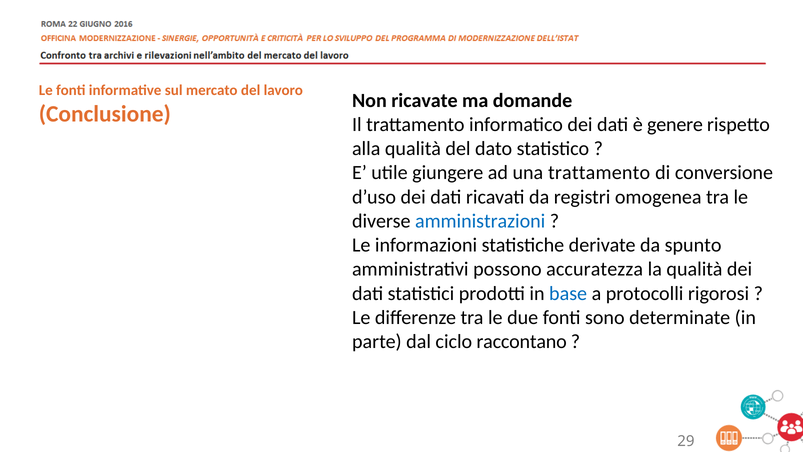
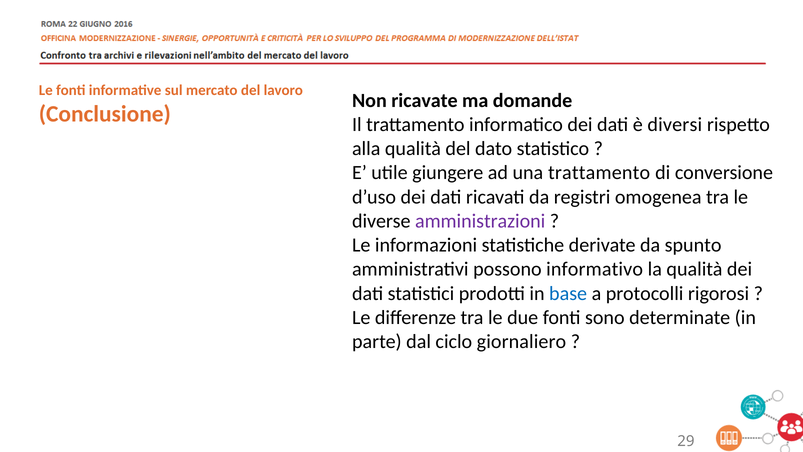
genere: genere -> diversi
amministrazioni colour: blue -> purple
accuratezza: accuratezza -> informativo
raccontano: raccontano -> giornaliero
